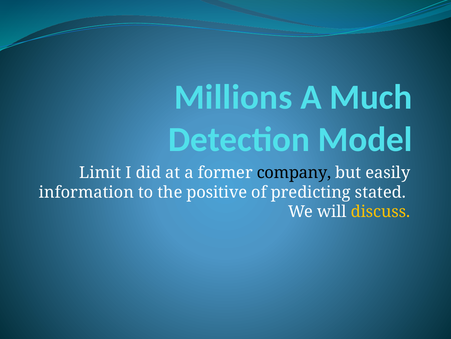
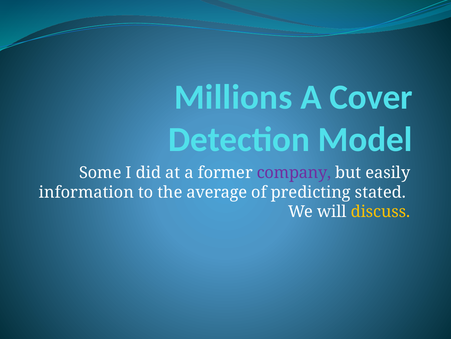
Much: Much -> Cover
Limit: Limit -> Some
company colour: black -> purple
positive: positive -> average
